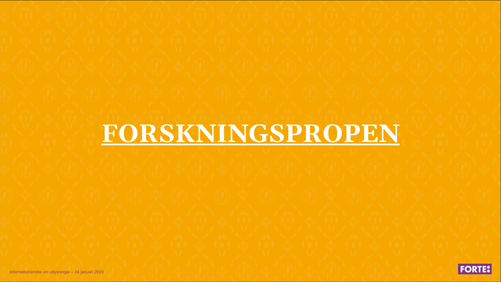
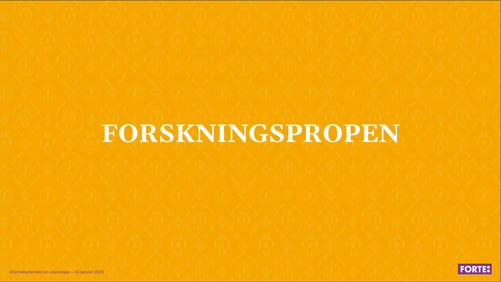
FORSKNINGSPROPEN underline: present -> none
